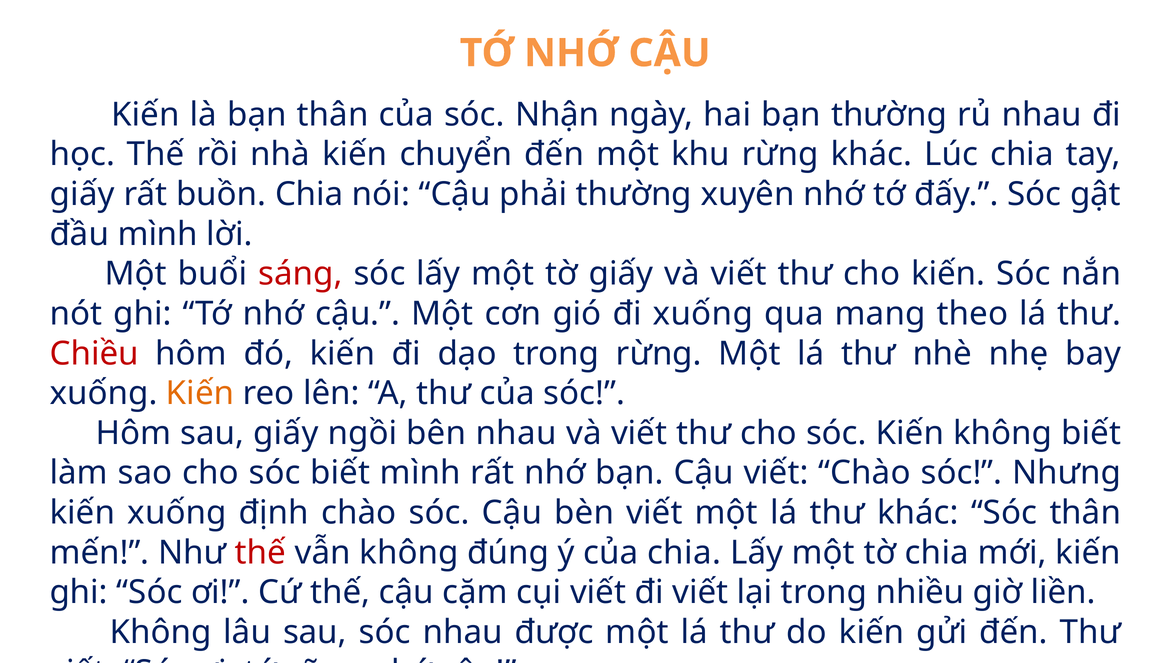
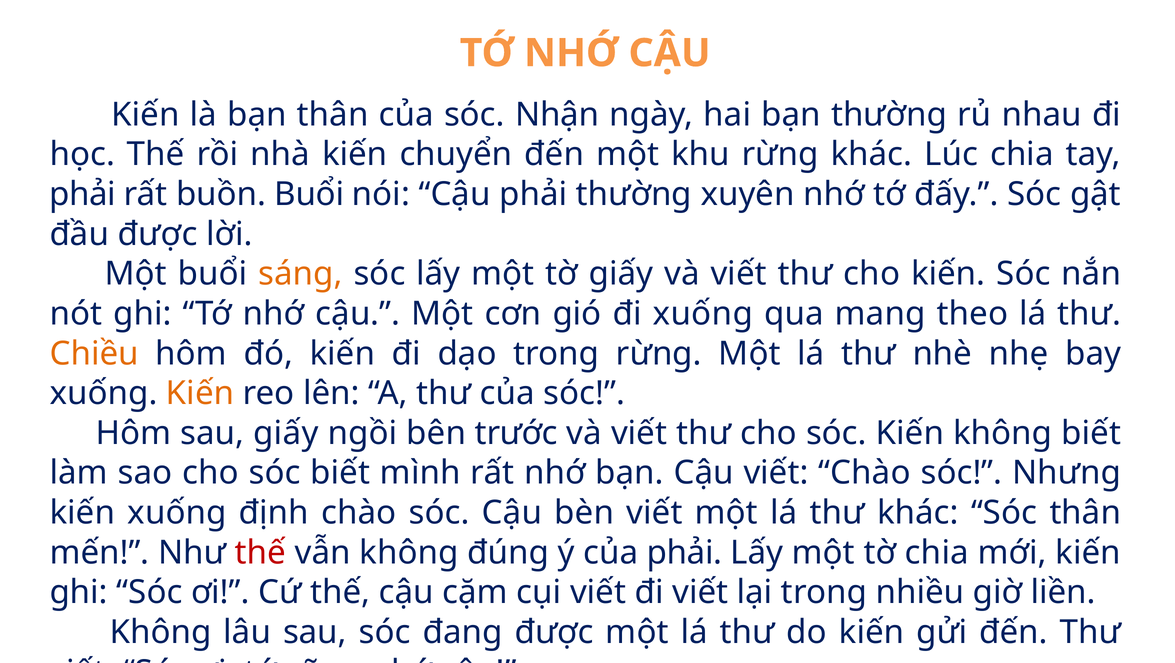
giấy at (82, 194): giấy -> phải
buồn Chia: Chia -> Buổi
đầu mình: mình -> được
sáng colour: red -> orange
Chiều colour: red -> orange
bên nhau: nhau -> trước
của chia: chia -> phải
sóc nhau: nhau -> đang
